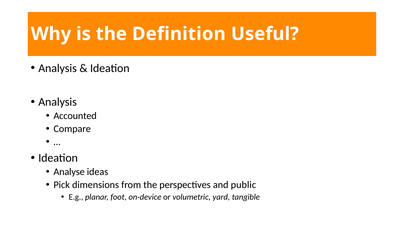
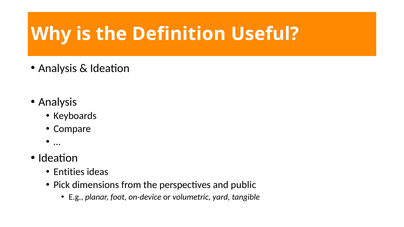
Accounted: Accounted -> Keyboards
Analyse: Analyse -> Entities
